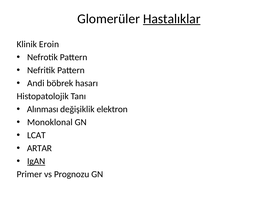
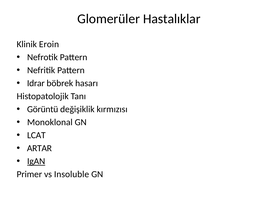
Hastalıklar underline: present -> none
Andi: Andi -> Idrar
Alınması: Alınması -> Görüntü
elektron: elektron -> kırmızısı
Prognozu: Prognozu -> Insoluble
